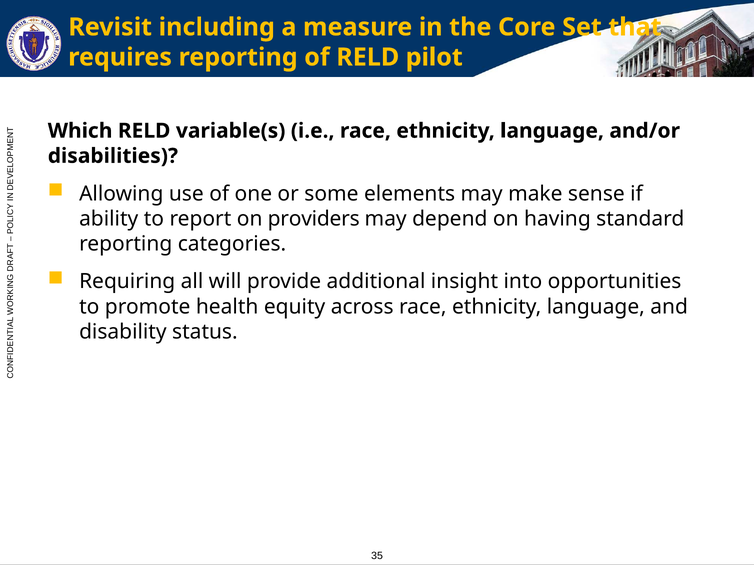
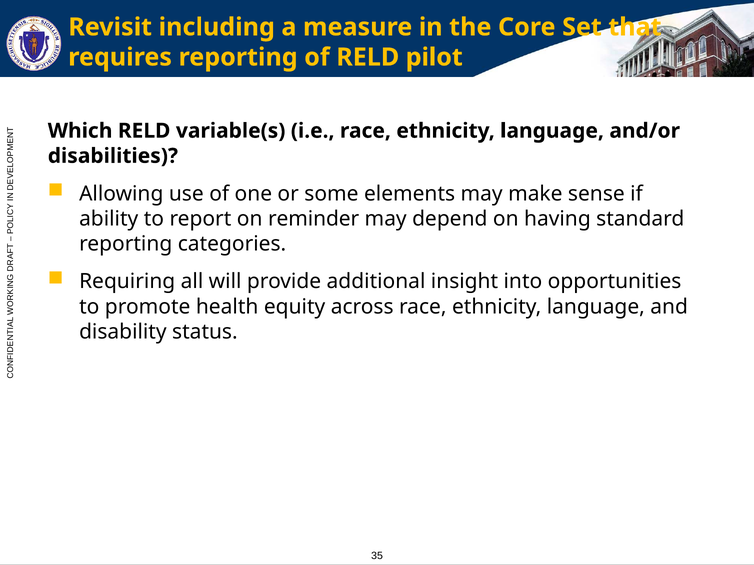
providers: providers -> reminder
